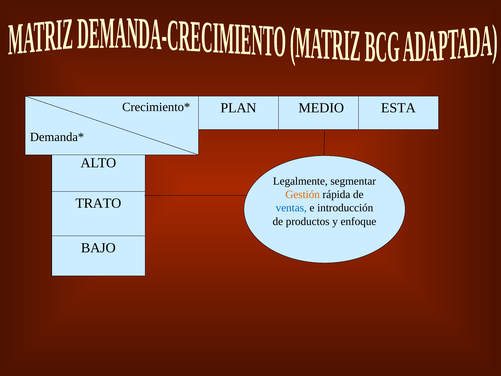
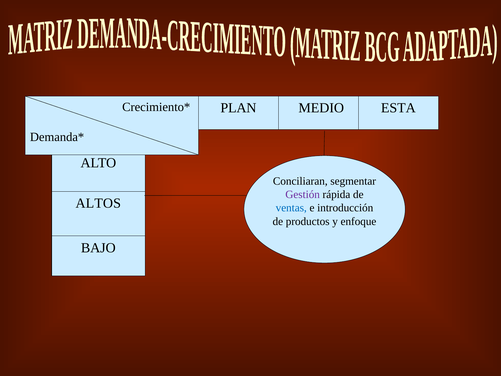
Legalmente: Legalmente -> Conciliaran
Gestión colour: orange -> purple
TRATO: TRATO -> ALTOS
